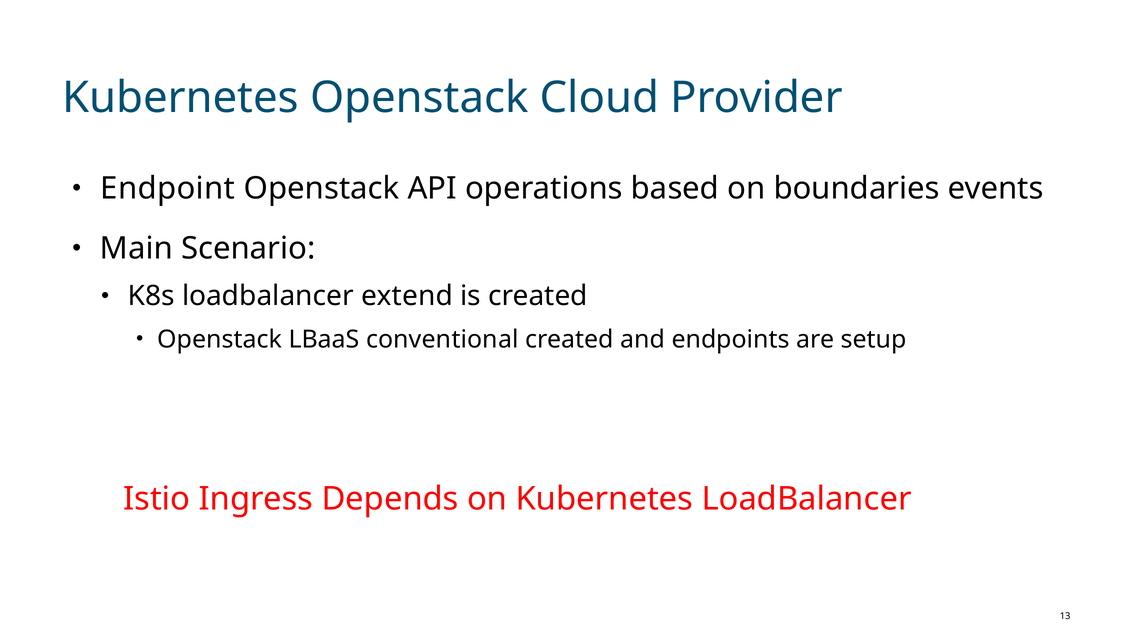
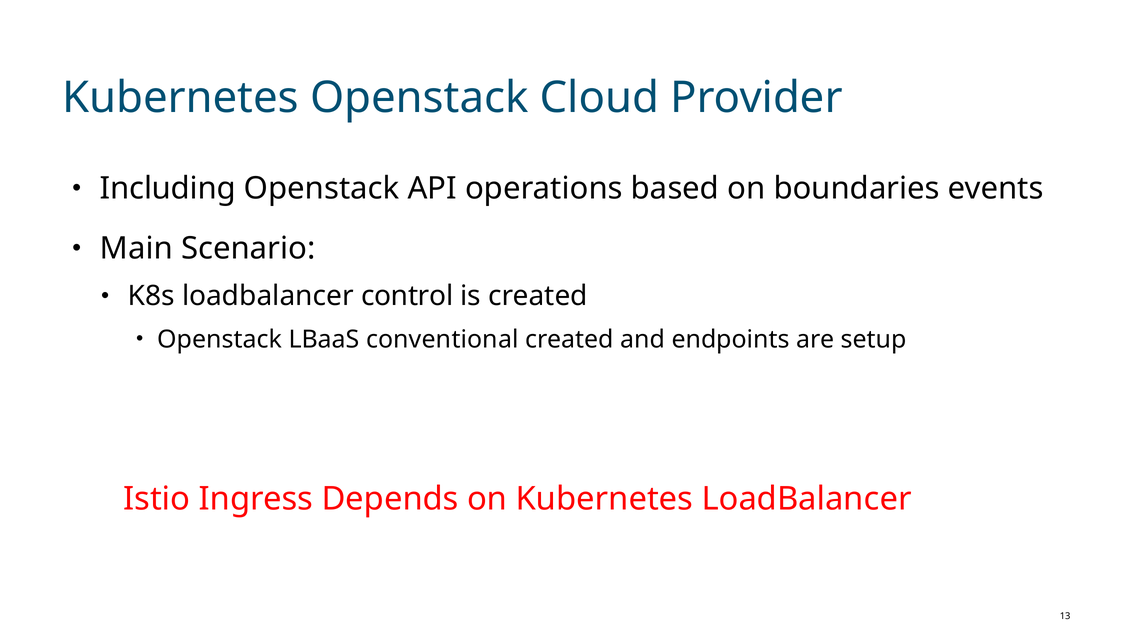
Endpoint: Endpoint -> Including
extend: extend -> control
